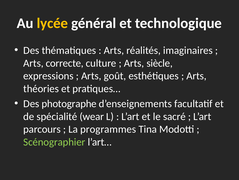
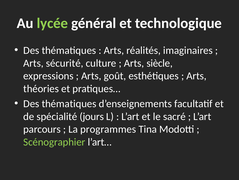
lycée colour: yellow -> light green
correcte: correcte -> sécurité
photographe at (69, 103): photographe -> thématiques
wear: wear -> jours
